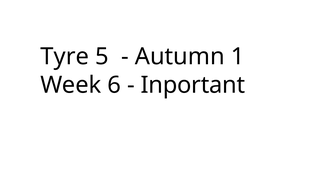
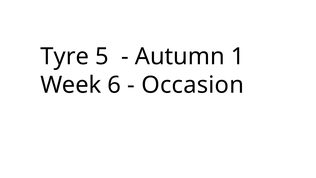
Inportant: Inportant -> Occasion
